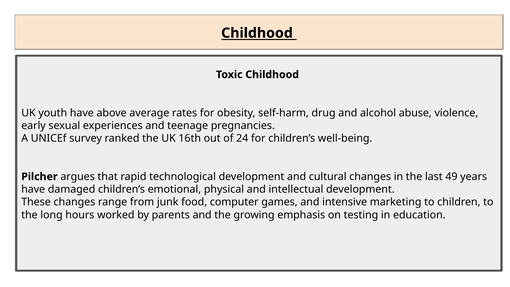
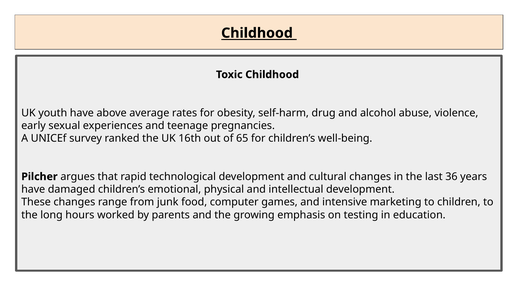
24: 24 -> 65
49: 49 -> 36
